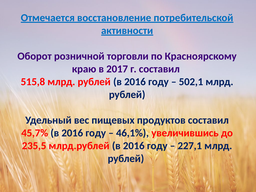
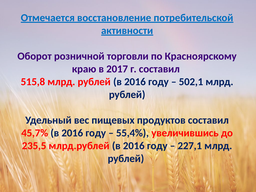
46,1%: 46,1% -> 55,4%
